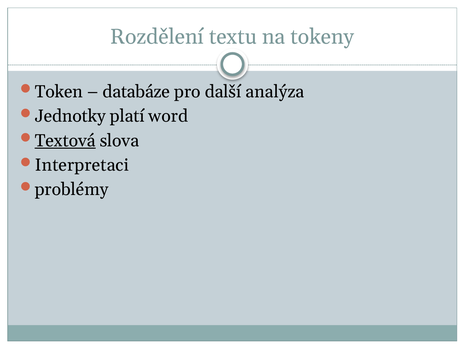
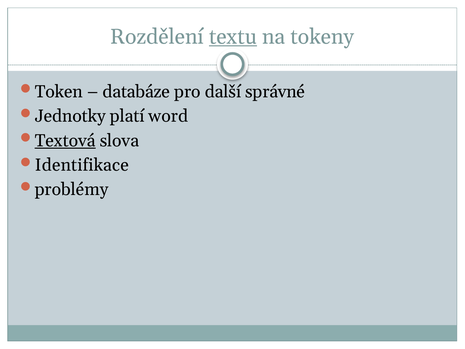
textu underline: none -> present
analýza: analýza -> správné
Interpretaci: Interpretaci -> Identifikace
